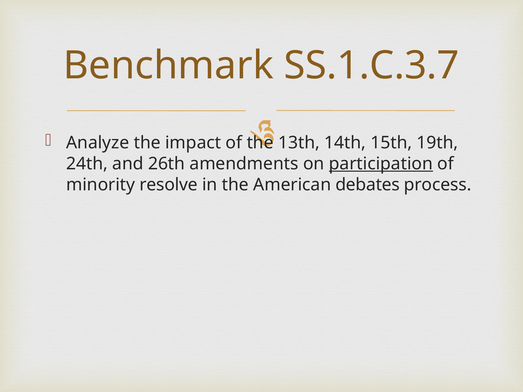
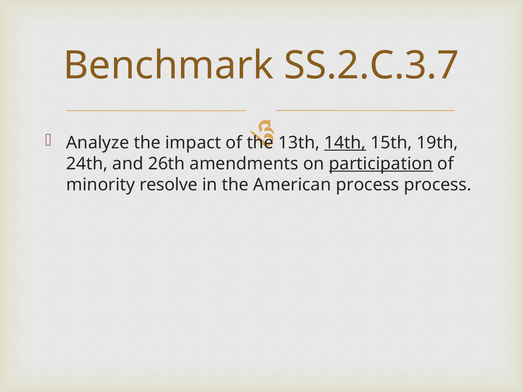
SS.1.C.3.7: SS.1.C.3.7 -> SS.2.C.3.7
14th underline: none -> present
American debates: debates -> process
